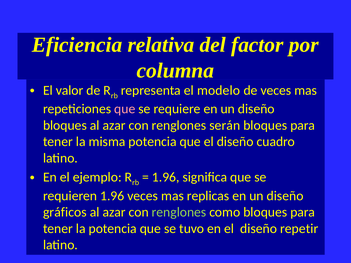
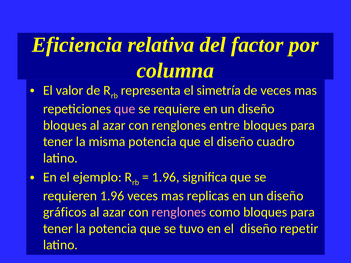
modelo: modelo -> simetría
serán: serán -> entre
renglones at (179, 212) colour: light green -> pink
